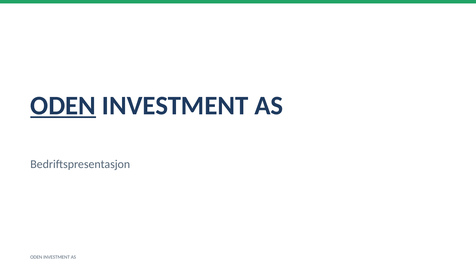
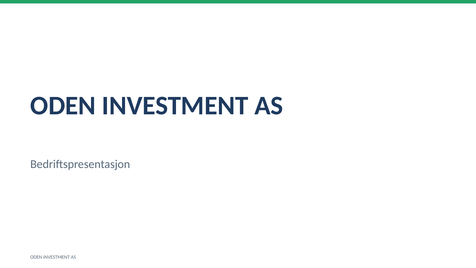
ODEN at (63, 106) underline: present -> none
